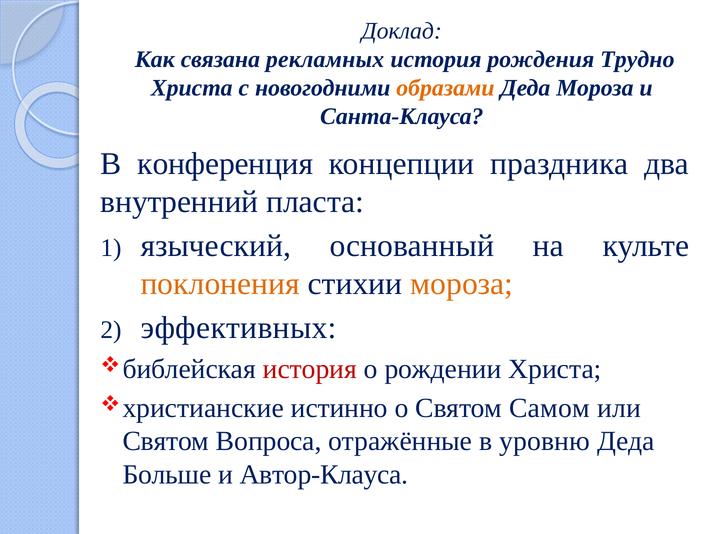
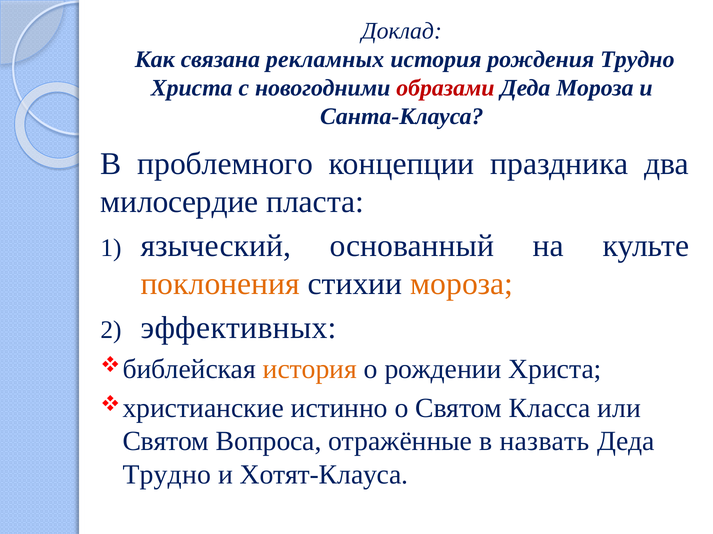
образами colour: orange -> red
конференция: конференция -> проблемного
внутренний: внутренний -> милосердие
история at (310, 369) colour: red -> orange
Самом: Самом -> Класса
уровню: уровню -> назвать
Больше at (167, 475): Больше -> Трудно
Автор-Клауса: Автор-Клауса -> Хотят-Клауса
